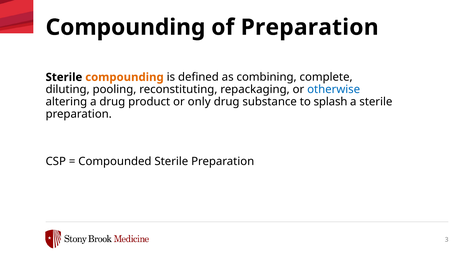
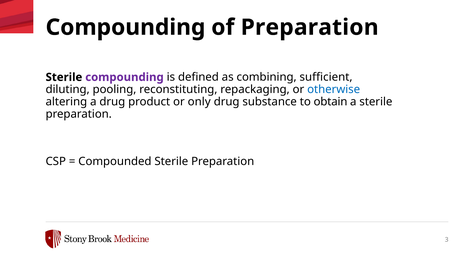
compounding at (124, 77) colour: orange -> purple
complete: complete -> sufficient
splash: splash -> obtain
